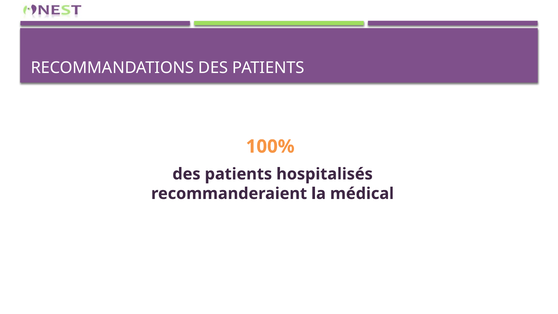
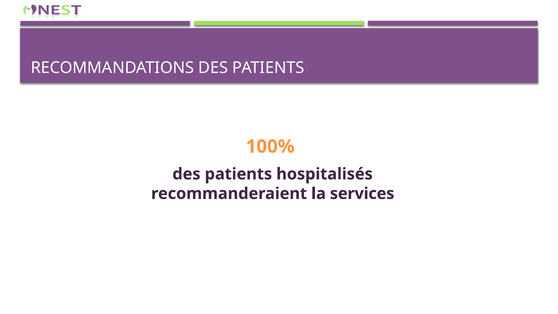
médical: médical -> services
